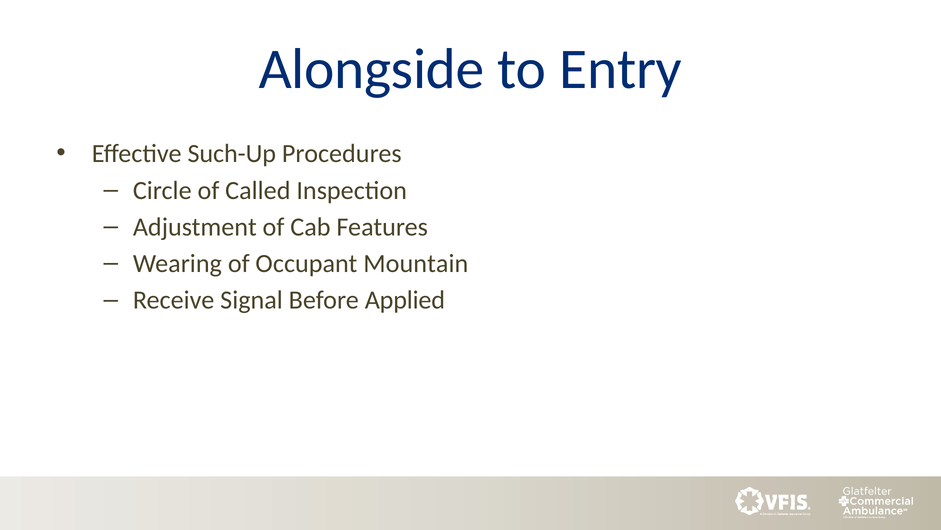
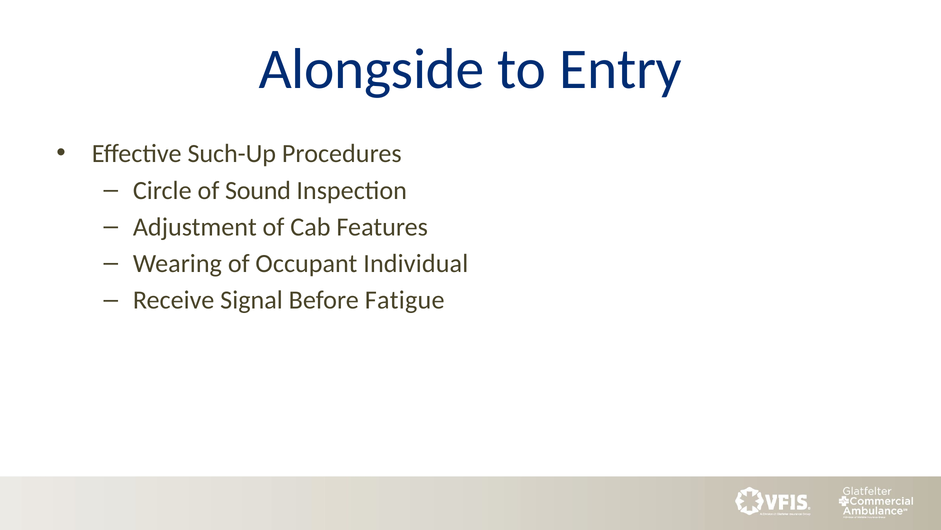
Called: Called -> Sound
Mountain: Mountain -> Individual
Applied: Applied -> Fatigue
